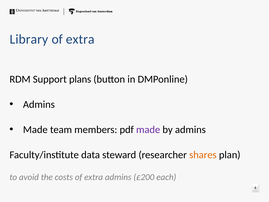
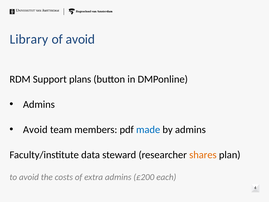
extra at (80, 39): extra -> avoid
Made at (35, 129): Made -> Avoid
made at (148, 129) colour: purple -> blue
